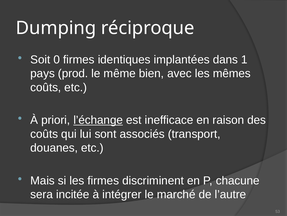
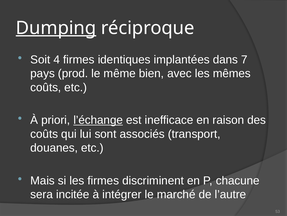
Dumping underline: none -> present
0: 0 -> 4
1: 1 -> 7
